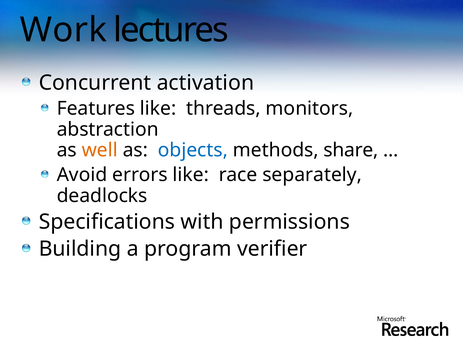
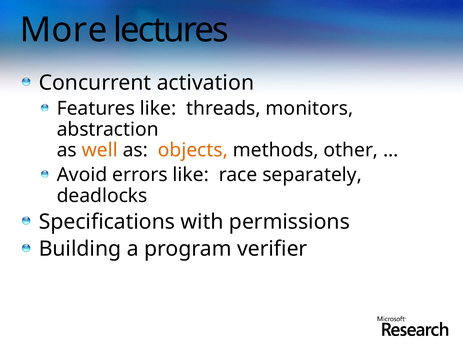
Work: Work -> More
objects colour: blue -> orange
share: share -> other
